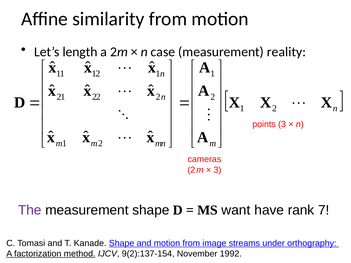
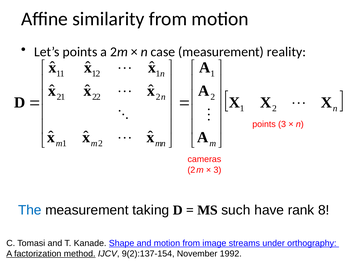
Let’s length: length -> points
The colour: purple -> blue
measurement shape: shape -> taking
want: want -> such
7: 7 -> 8
